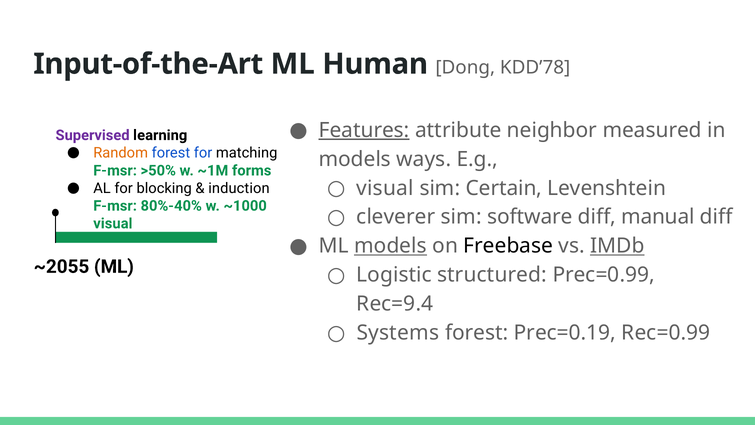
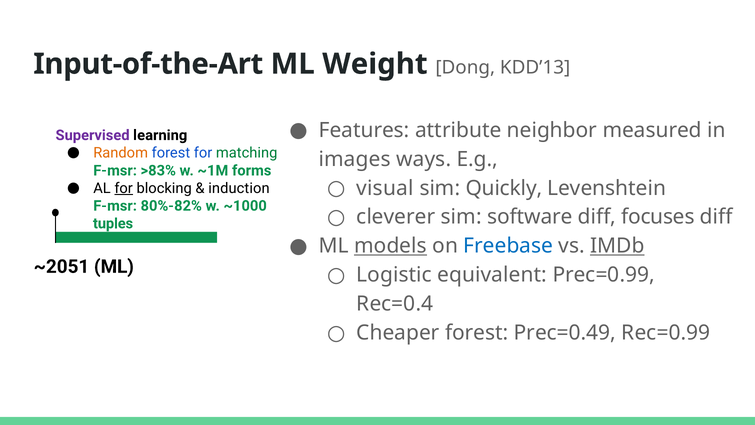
Human: Human -> Weight
KDD’78: KDD’78 -> KDD’13
Features underline: present -> none
matching colour: black -> green
models at (355, 159): models -> images
>50%: >50% -> >83%
Certain: Certain -> Quickly
for at (124, 188) underline: none -> present
80%-40%: 80%-40% -> 80%-82%
manual: manual -> focuses
visual at (113, 223): visual -> tuples
Freebase colour: black -> blue
~2055: ~2055 -> ~2051
structured: structured -> equivalent
Rec=9.4: Rec=9.4 -> Rec=0.4
Systems: Systems -> Cheaper
Prec=0.19: Prec=0.19 -> Prec=0.49
